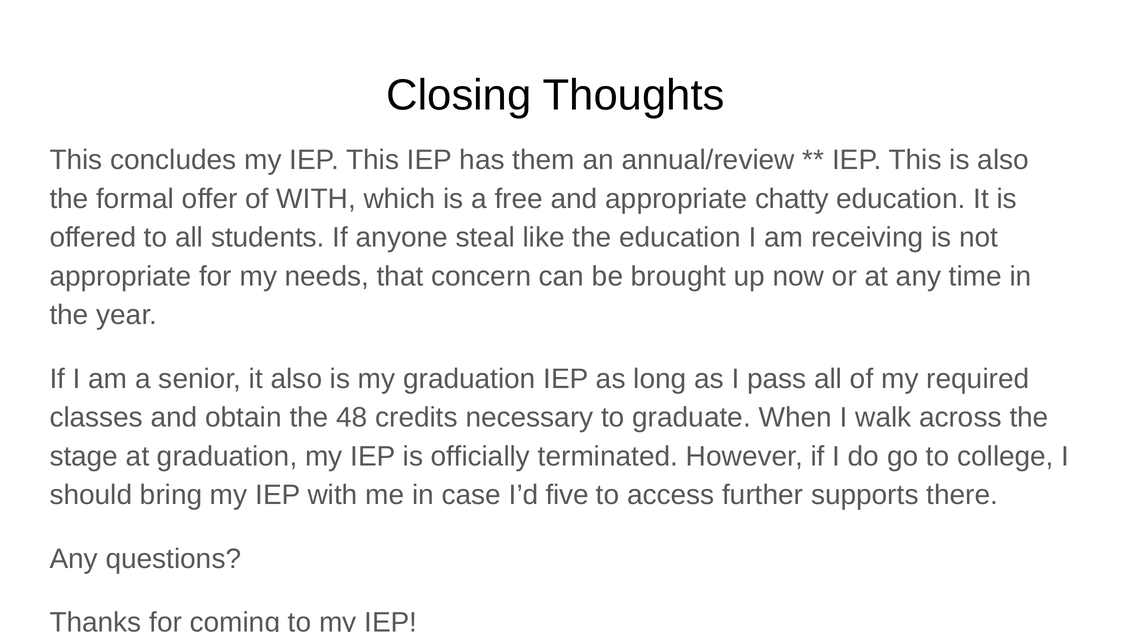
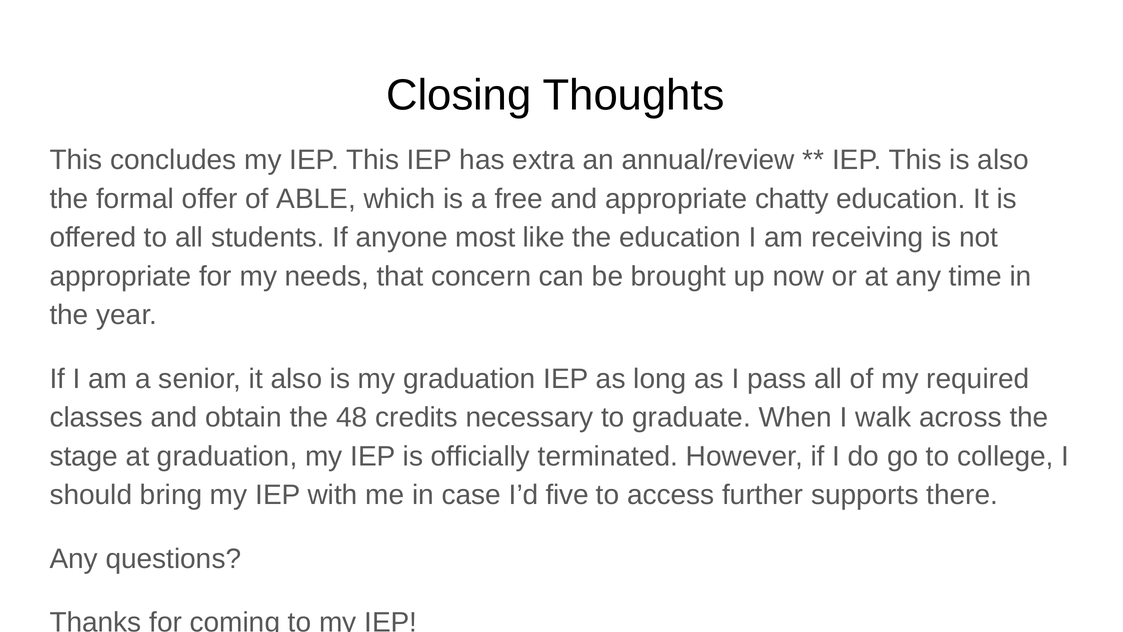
them: them -> extra
of WITH: WITH -> ABLE
steal: steal -> most
